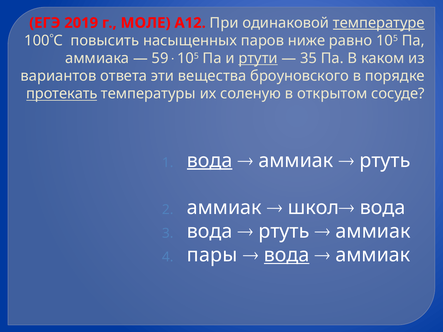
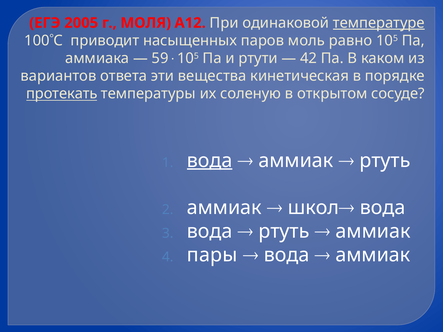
2019: 2019 -> 2005
МОЛЕ: МОЛЕ -> МОЛЯ
повысить: повысить -> приводит
ниже: ниже -> моль
ртути underline: present -> none
35: 35 -> 42
броуновского: броуновского -> кинетическая
вода at (287, 255) underline: present -> none
